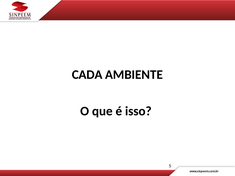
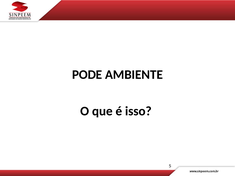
CADA: CADA -> PODE
